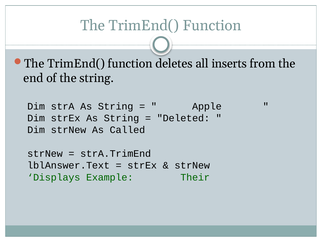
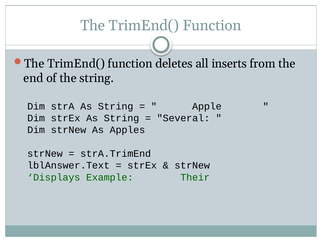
Deleted: Deleted -> Several
Called: Called -> Apples
